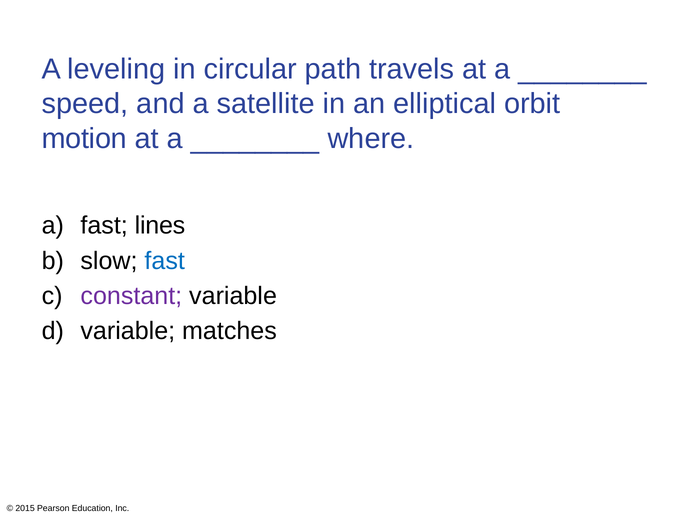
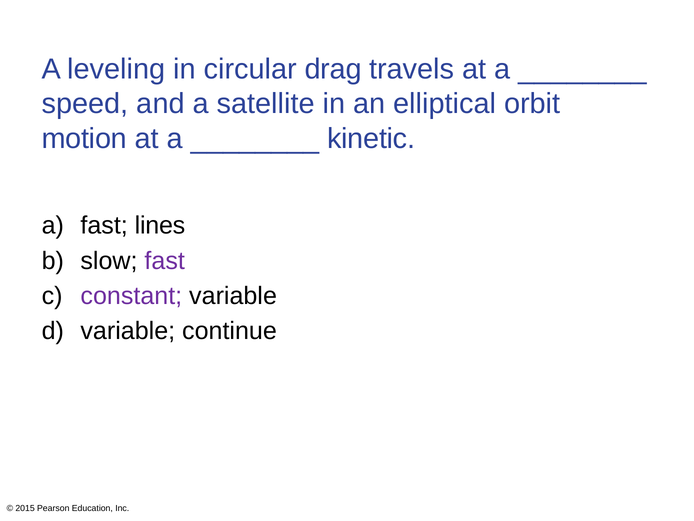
path: path -> drag
where: where -> kinetic
fast at (165, 261) colour: blue -> purple
matches: matches -> continue
